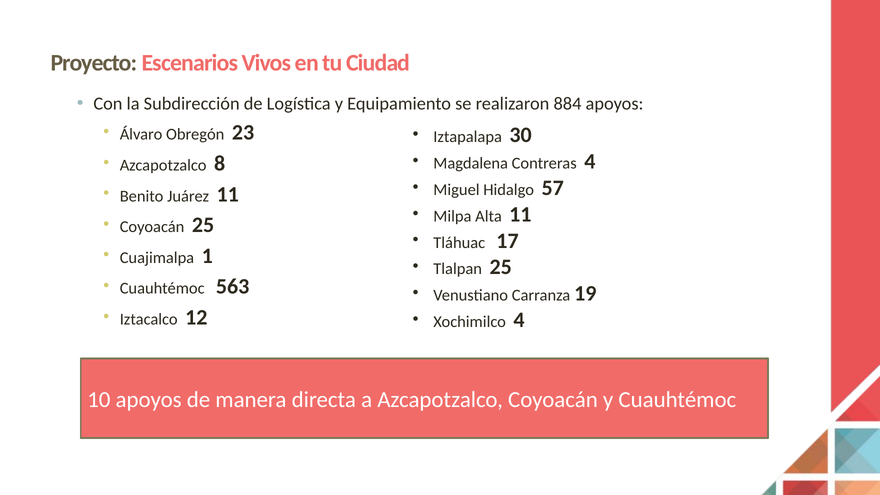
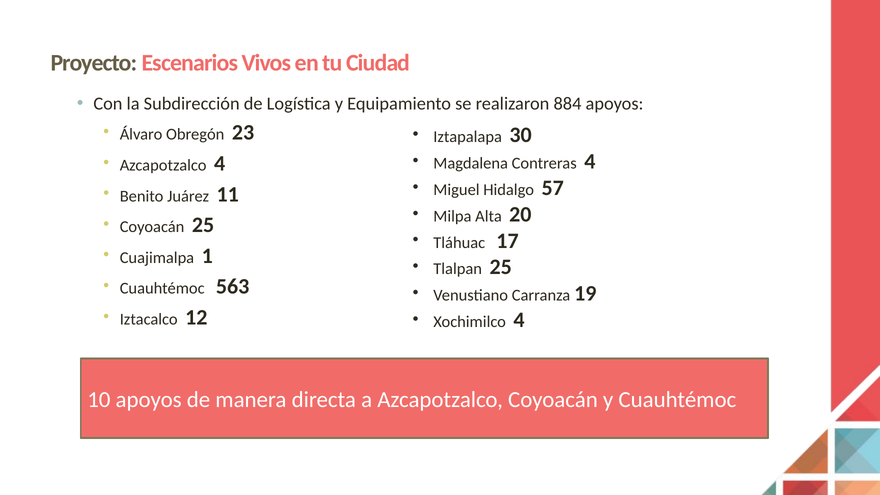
Azcapotzalco 8: 8 -> 4
Alta 11: 11 -> 20
